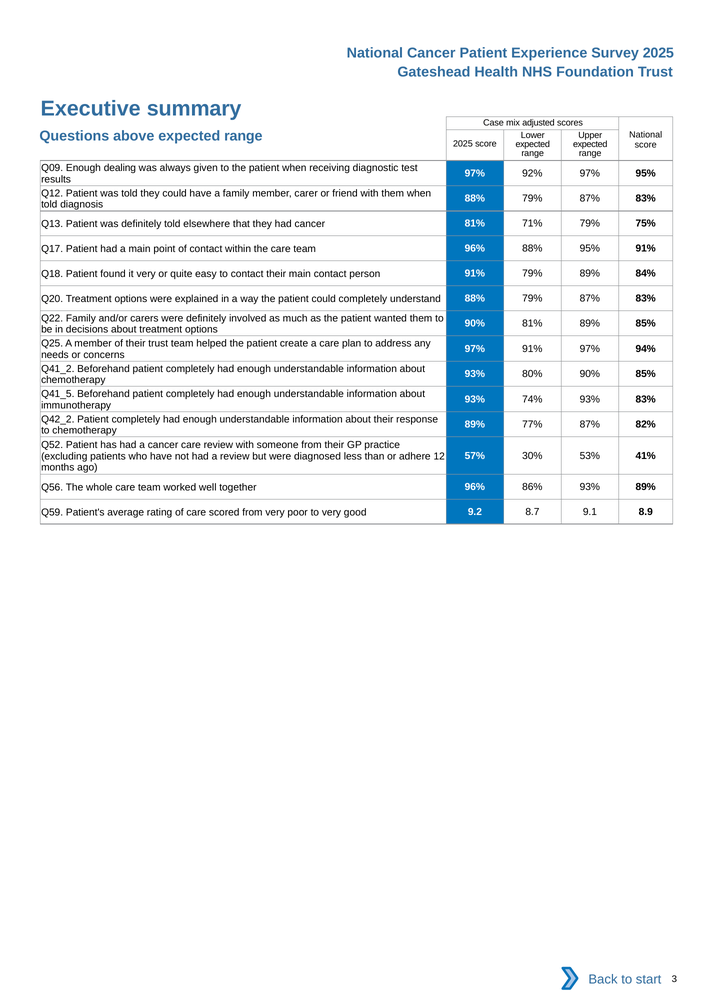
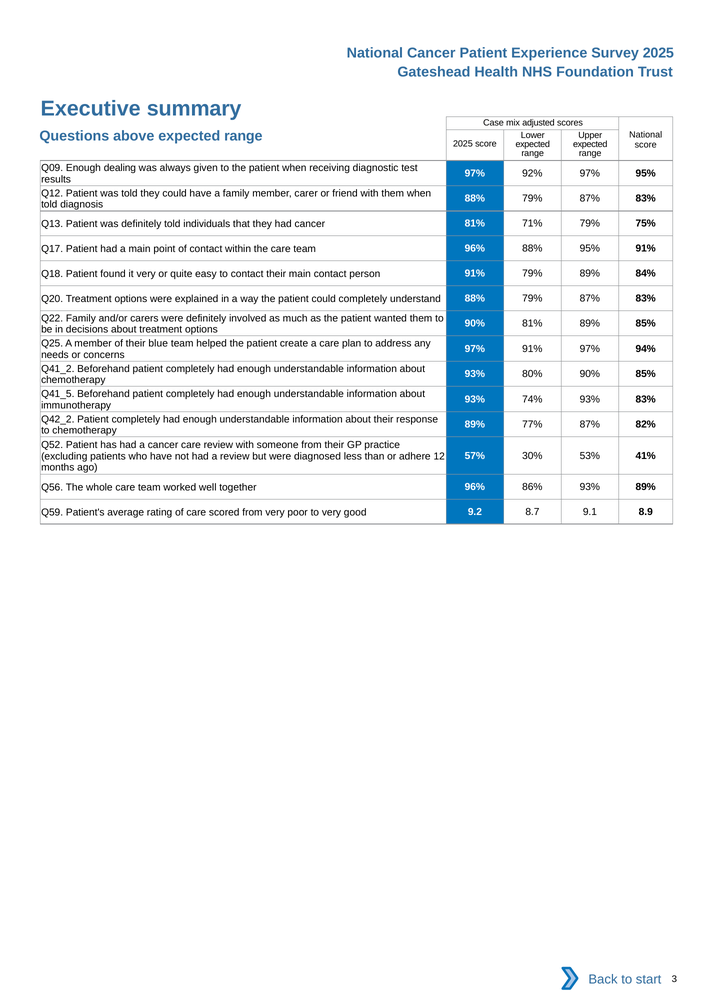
elsewhere: elsewhere -> individuals
their trust: trust -> blue
